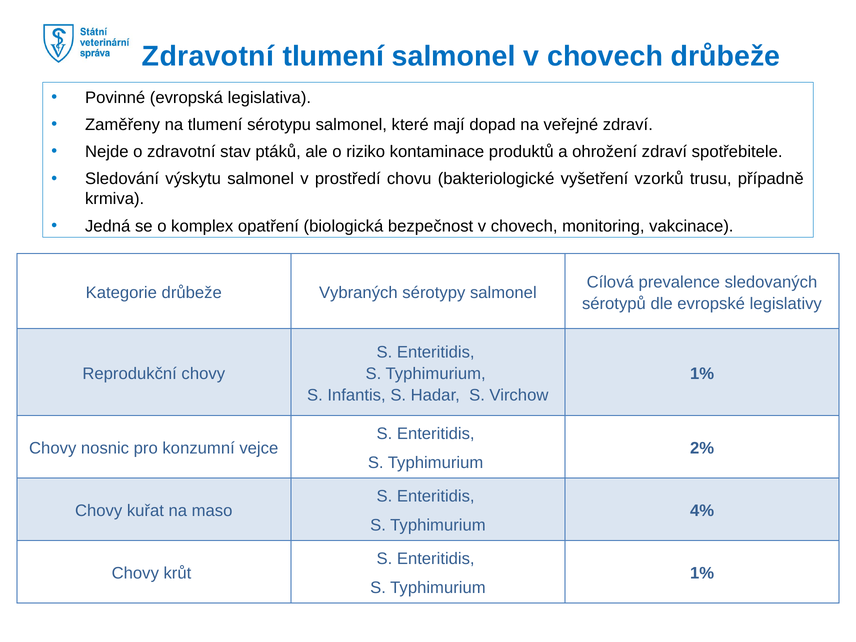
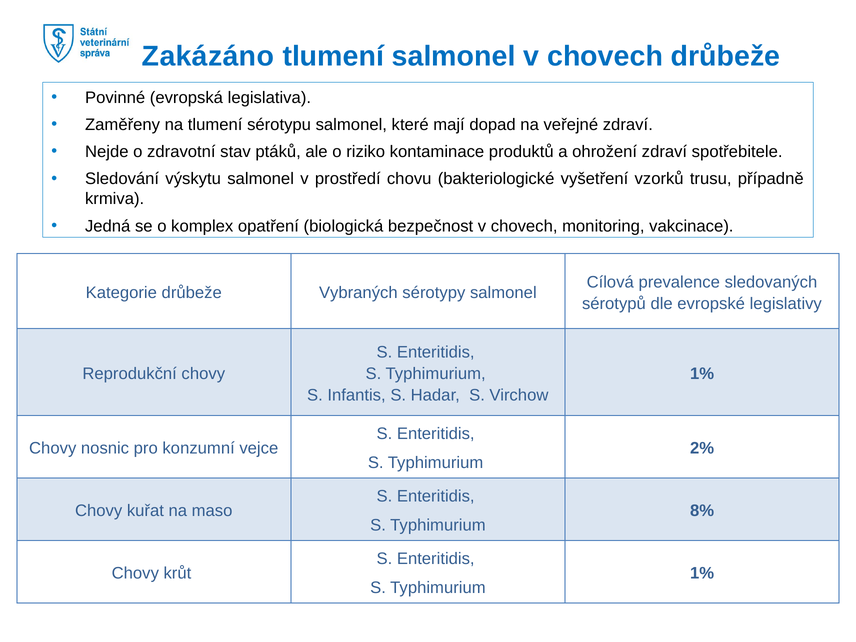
Zdravotní at (208, 56): Zdravotní -> Zakázáno
4%: 4% -> 8%
